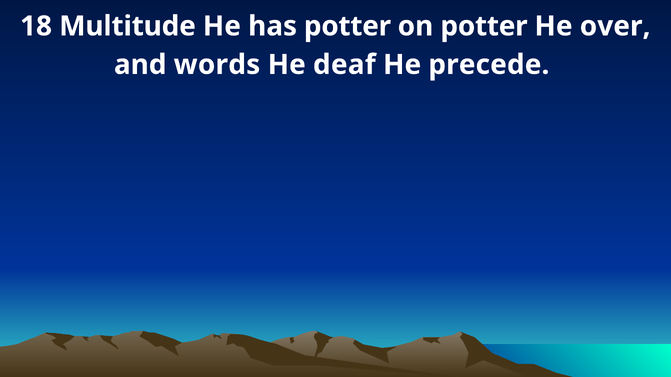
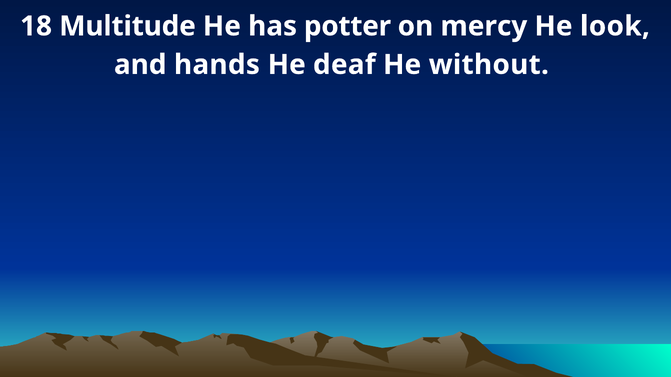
on potter: potter -> mercy
over: over -> look
words: words -> hands
precede: precede -> without
